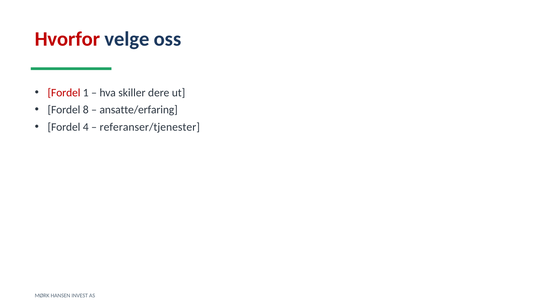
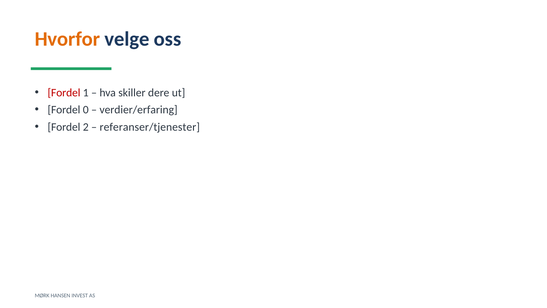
Hvorfor colour: red -> orange
8: 8 -> 0
ansatte/erfaring: ansatte/erfaring -> verdier/erfaring
4: 4 -> 2
